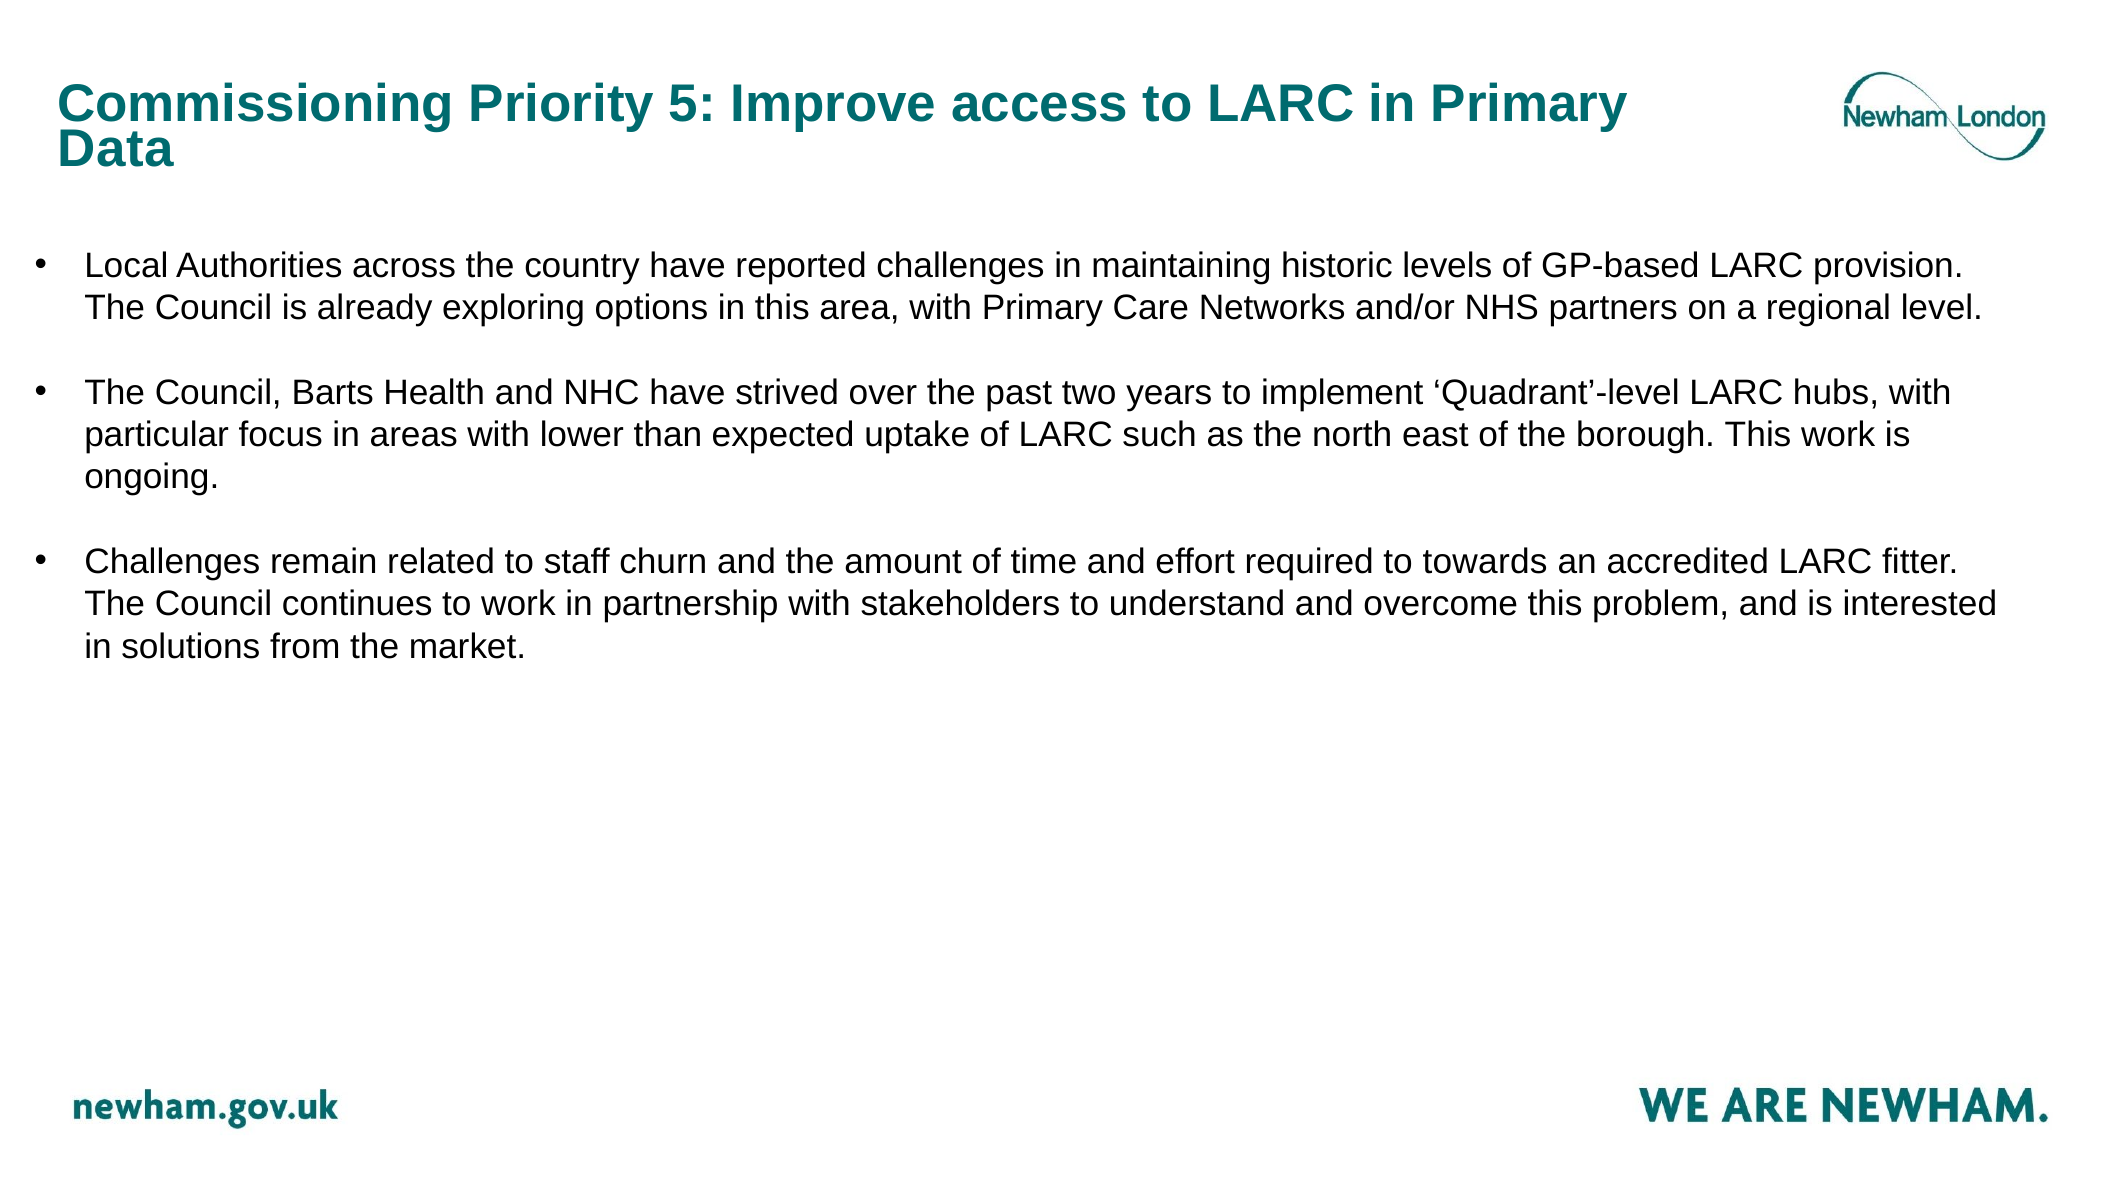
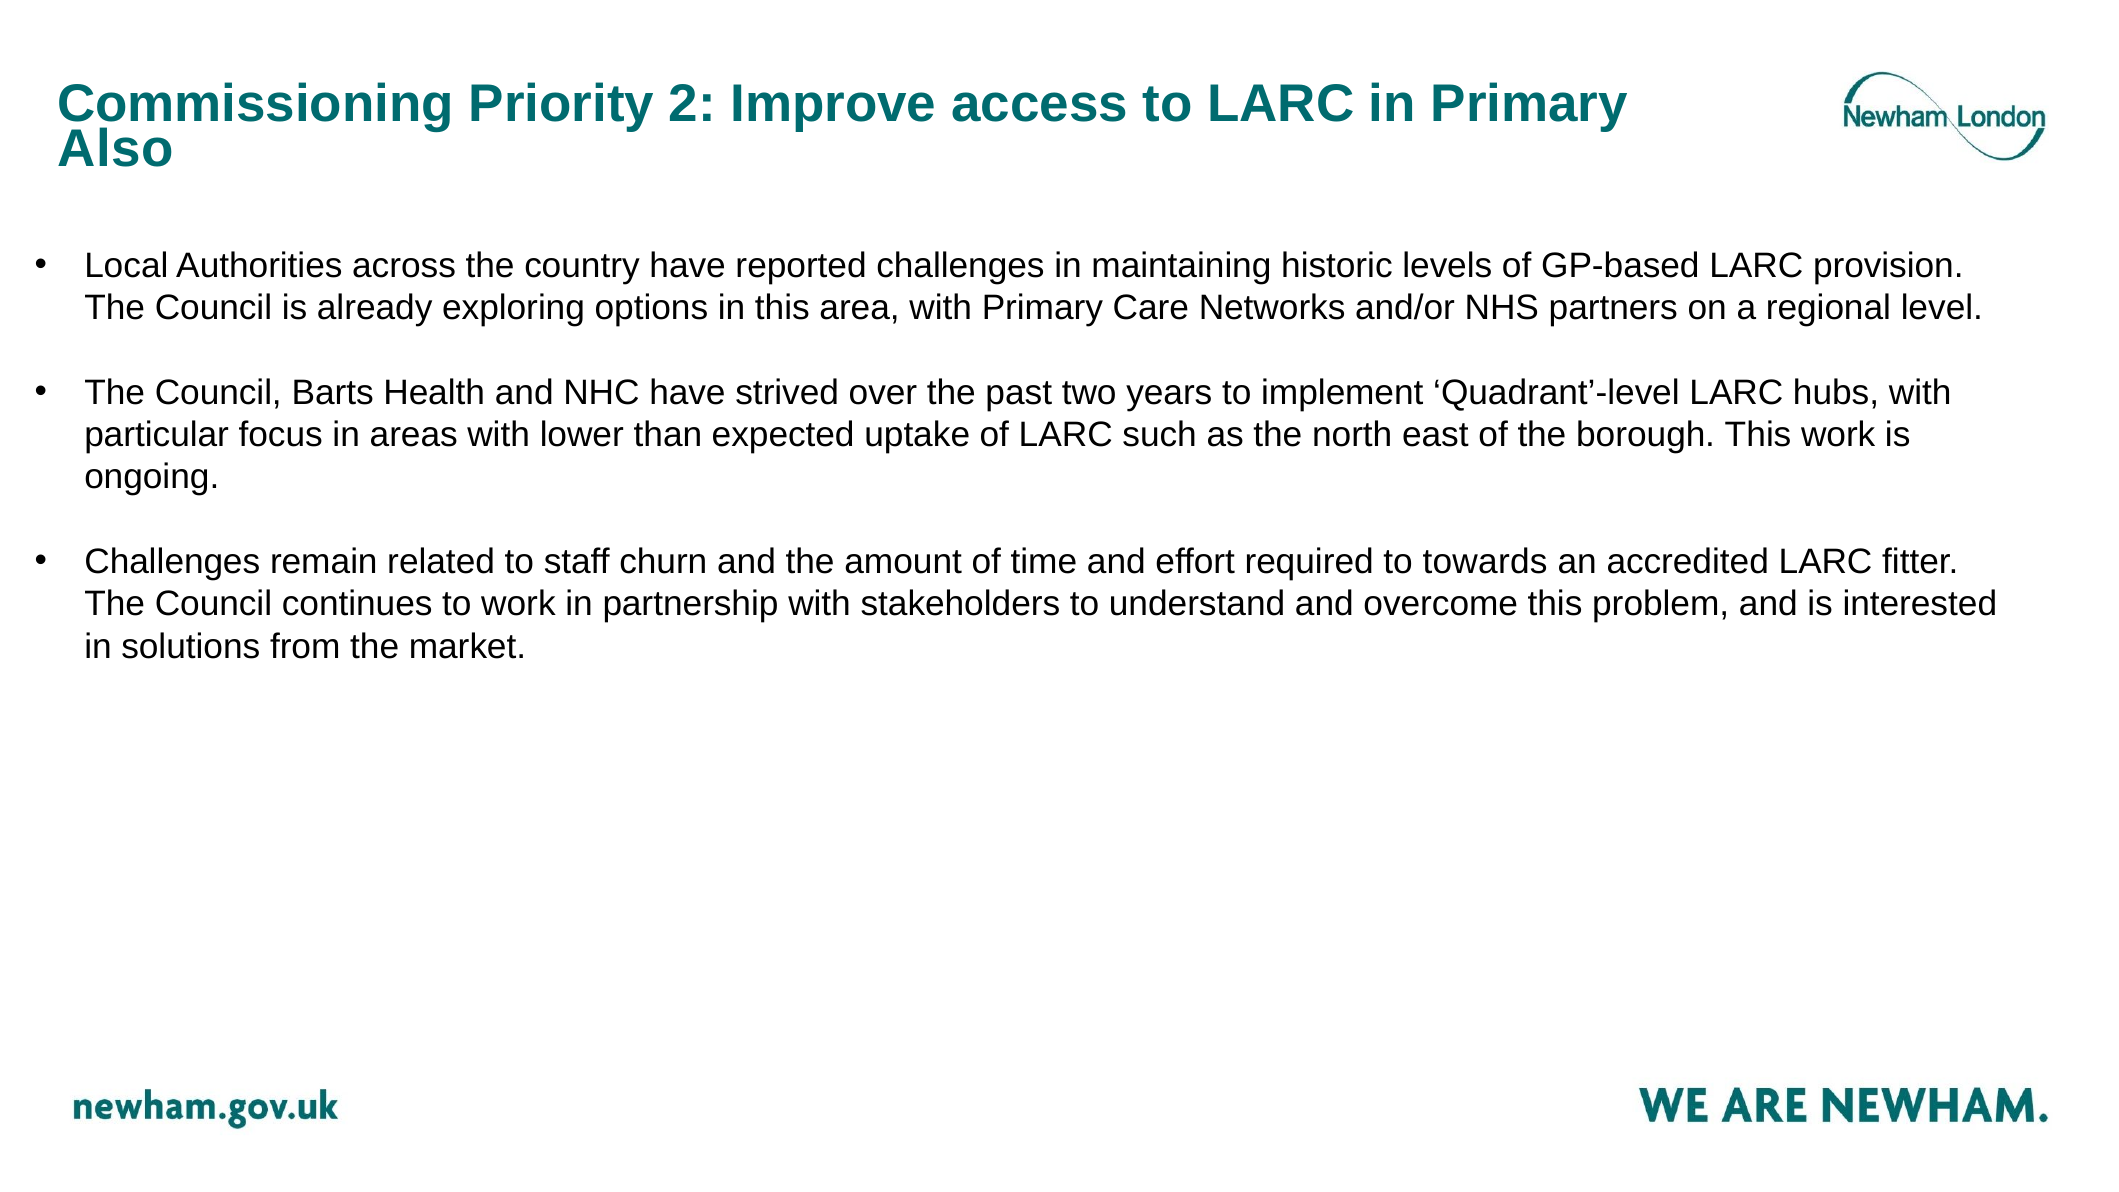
5: 5 -> 2
Data: Data -> Also
